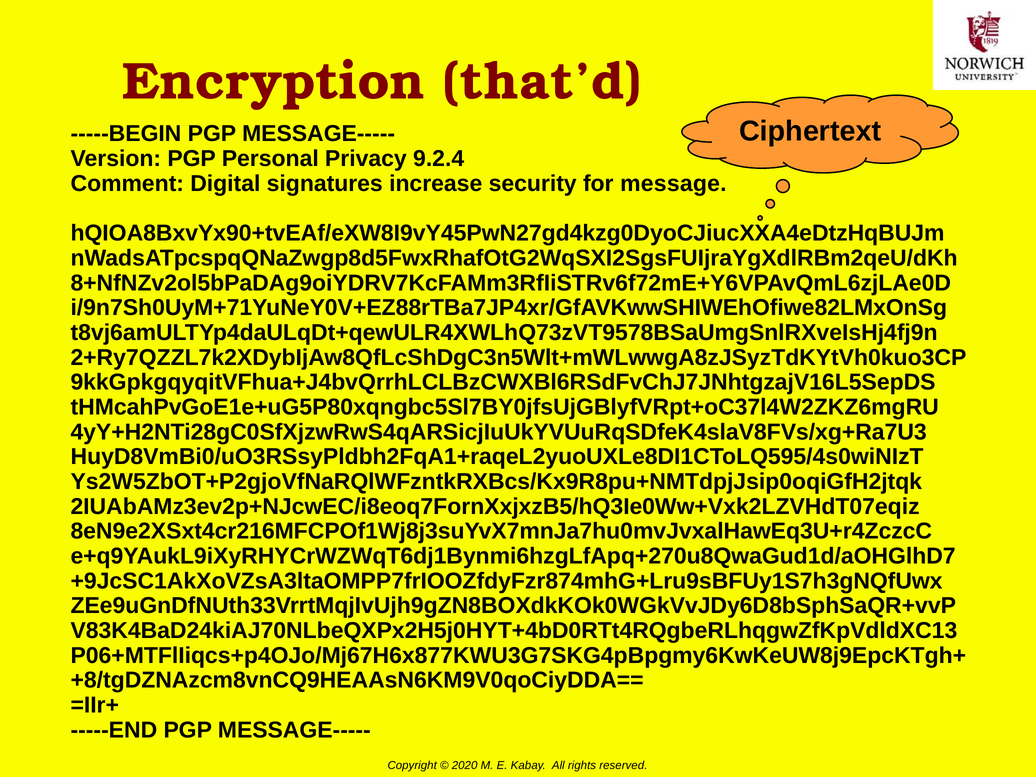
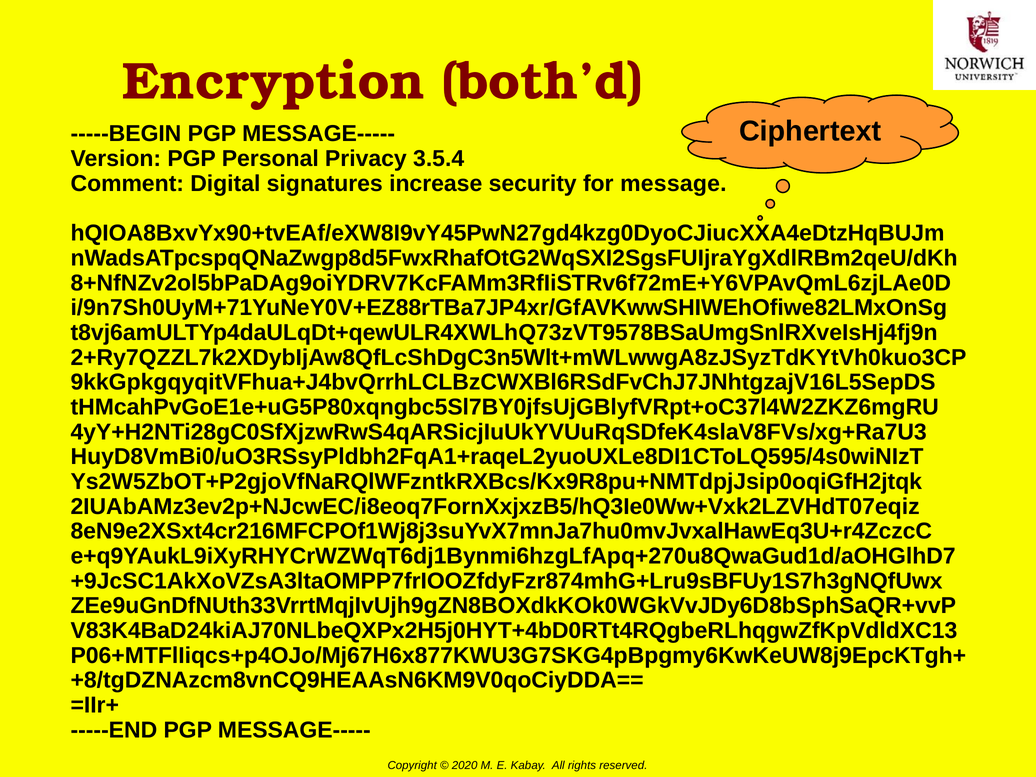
that’d: that’d -> both’d
9.2.4: 9.2.4 -> 3.5.4
